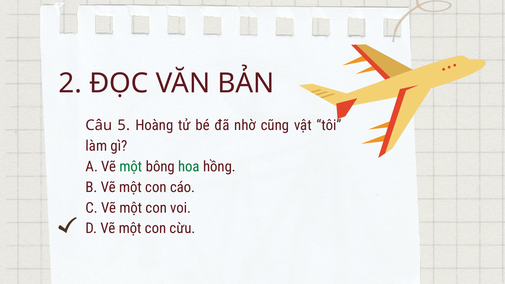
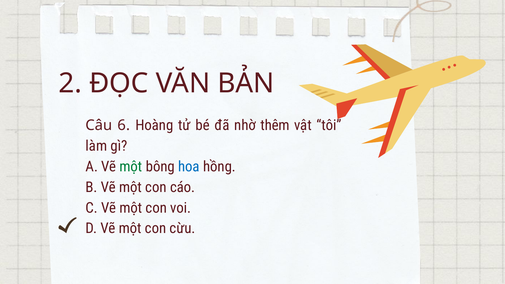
5: 5 -> 6
cũng: cũng -> thêm
hoa colour: green -> blue
